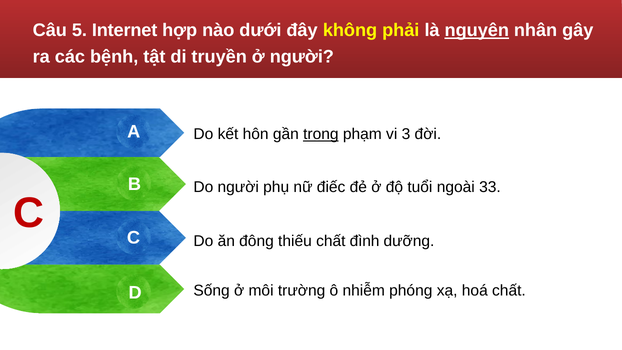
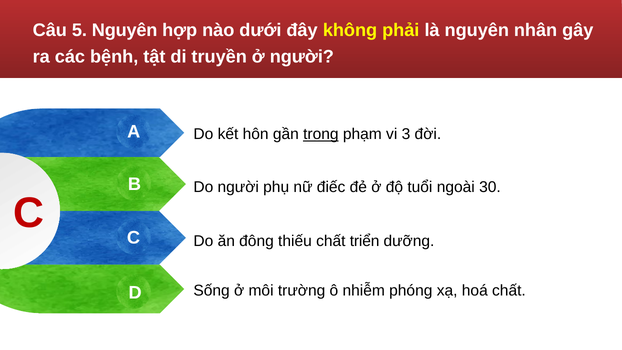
5 Internet: Internet -> Nguyên
nguyên at (477, 30) underline: present -> none
33: 33 -> 30
đình: đình -> triển
